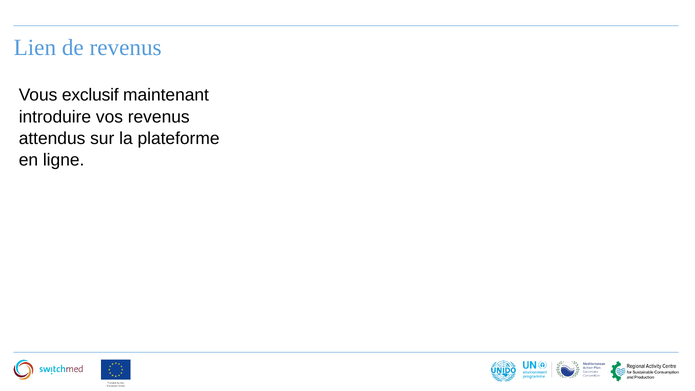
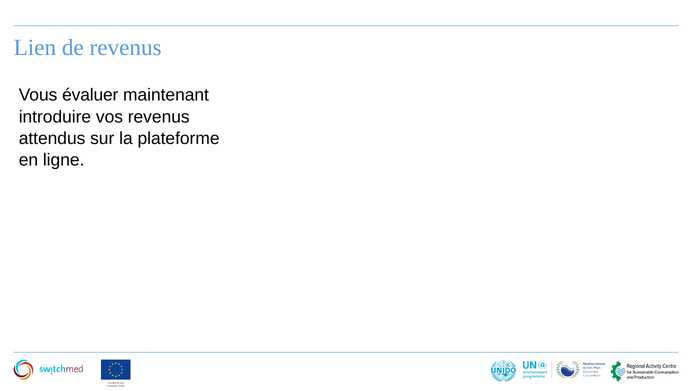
exclusif: exclusif -> évaluer
